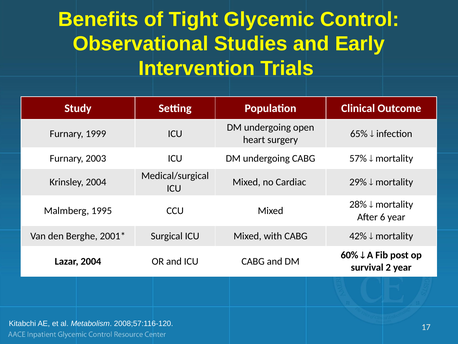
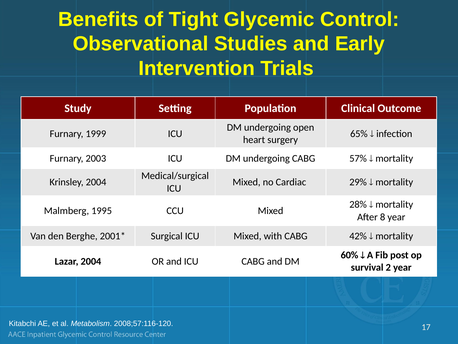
6: 6 -> 8
